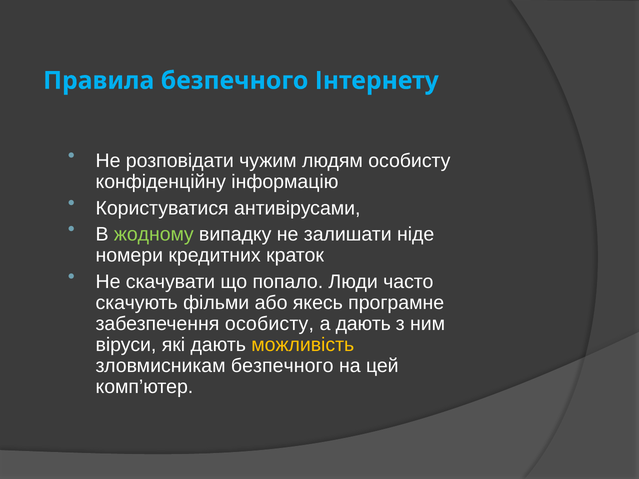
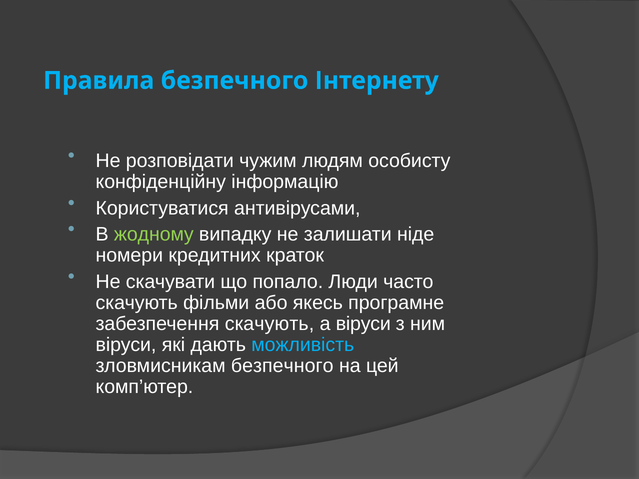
забезпечення особисту: особисту -> скачують
а дають: дають -> віруси
можливість colour: yellow -> light blue
